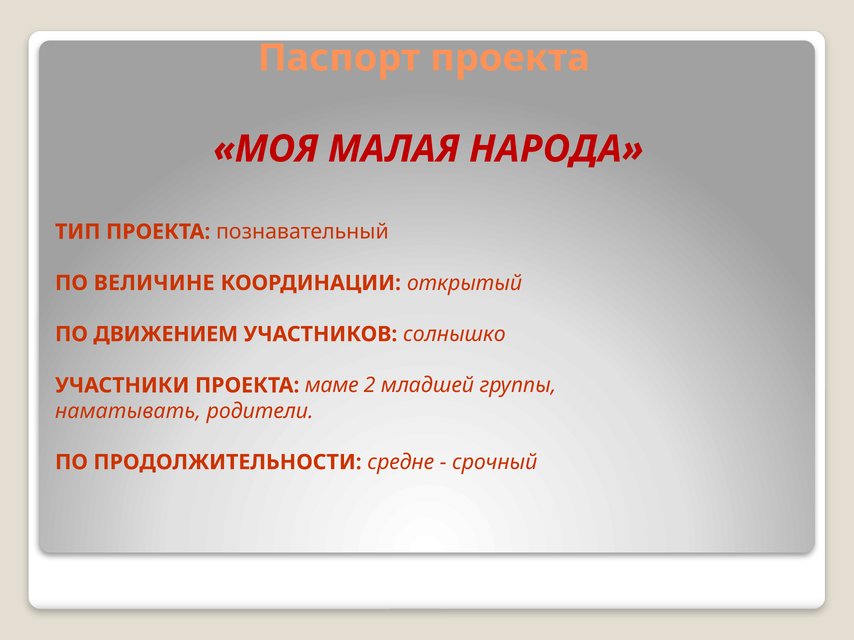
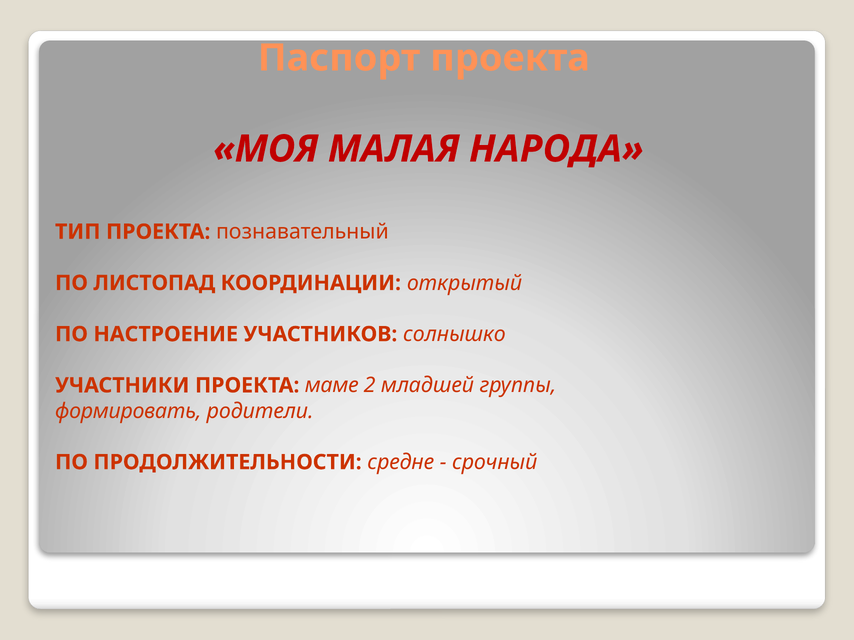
ВЕЛИЧИНЕ: ВЕЛИЧИНЕ -> ЛИСТОПАД
ДВИЖЕНИЕМ: ДВИЖЕНИЕМ -> НАСТРОЕНИЕ
наматывать: наматывать -> формировать
